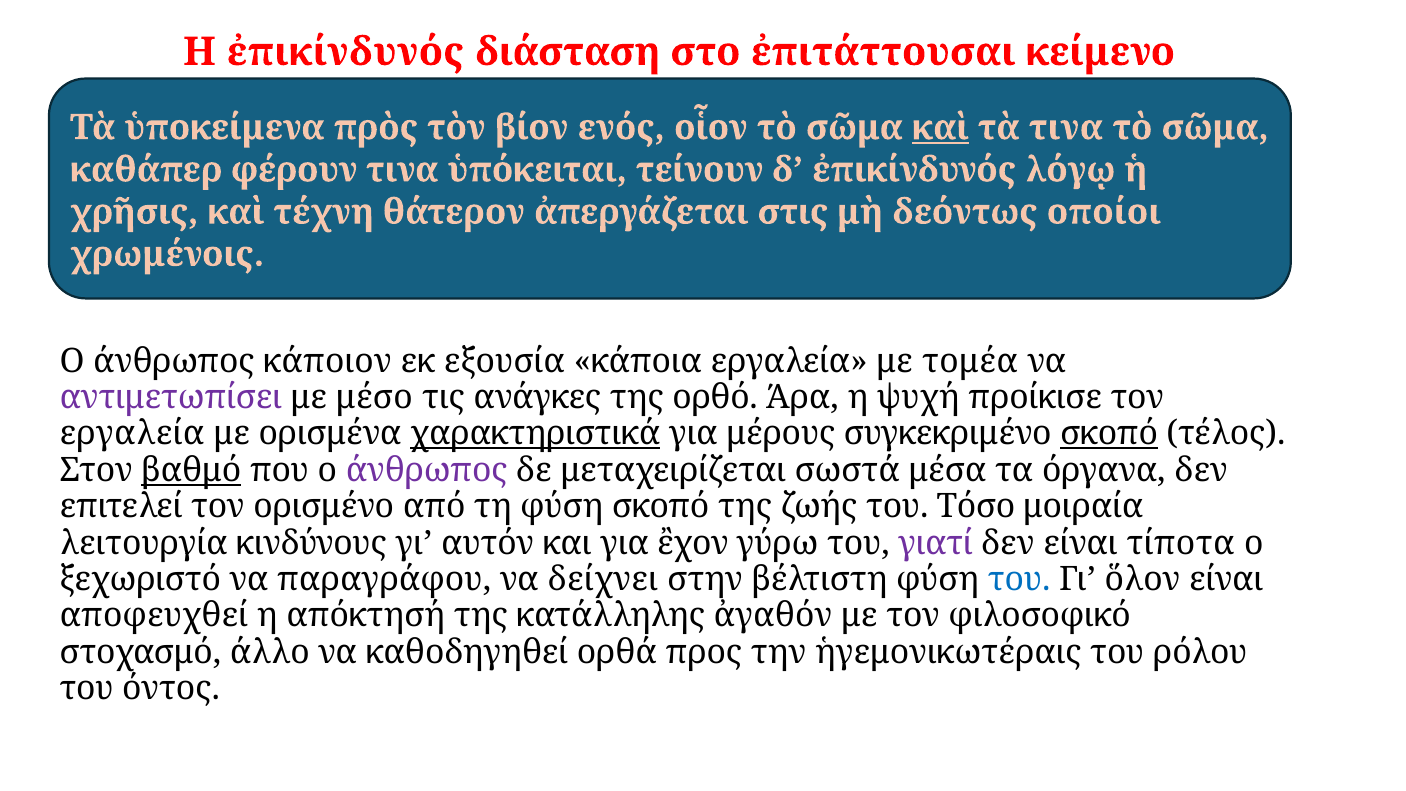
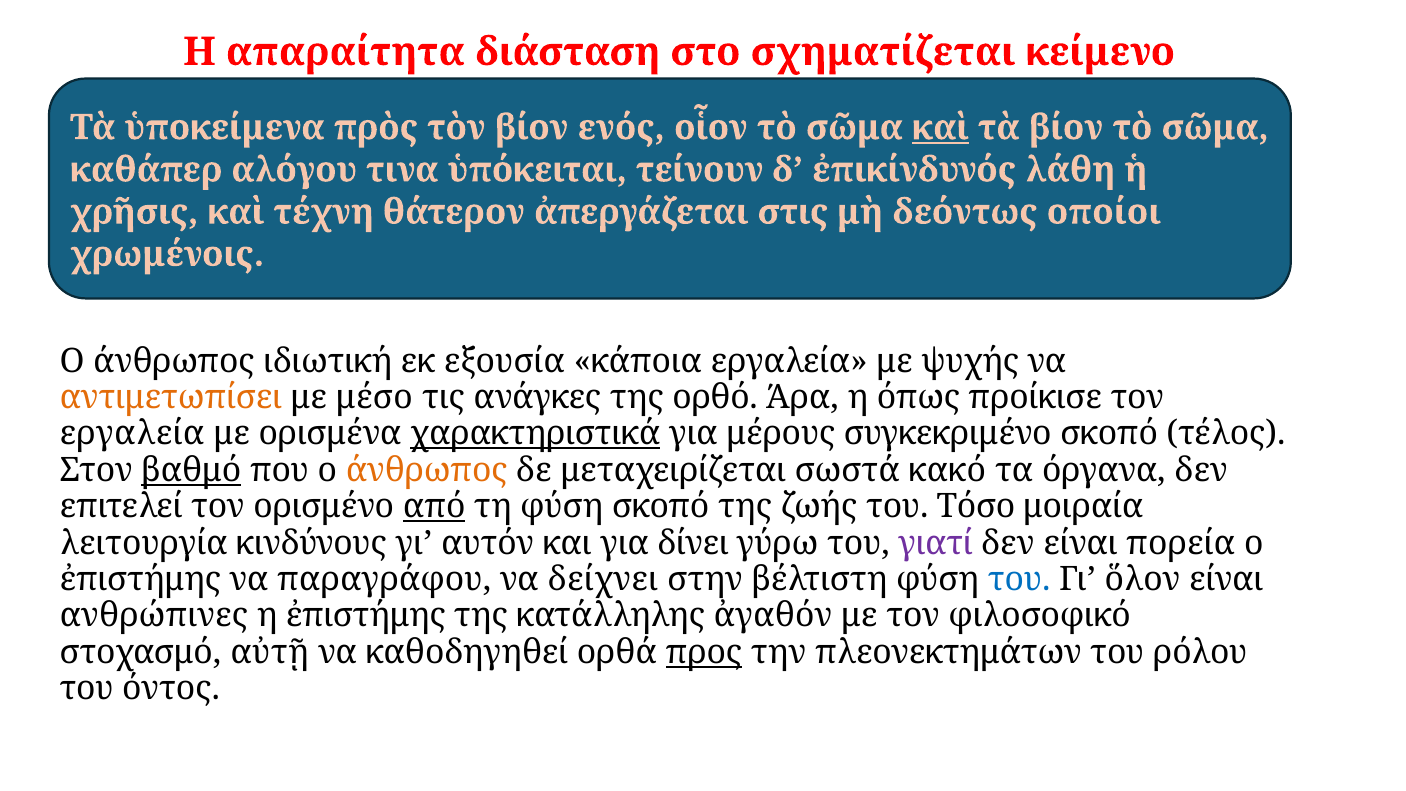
Η ἐπικίνδυνός: ἐπικίνδυνός -> απαραίτητα
ἐπιτάττουσαι: ἐπιτάττουσαι -> σχηματίζεται
τὰ τινα: τινα -> βίον
φέρουν: φέρουν -> αλόγου
λόγῳ: λόγῳ -> λάθη
κάποιον: κάποιον -> ιδιωτική
τομέα: τομέα -> ψυχής
αντιμετωπίσει colour: purple -> orange
ψυχή: ψυχή -> όπως
σκοπό at (1109, 434) underline: present -> none
άνθρωπος at (427, 470) colour: purple -> orange
μέσα: μέσα -> κακό
από underline: none -> present
ἒχον: ἒχον -> δίνει
τίποτα: τίποτα -> πορεία
ξεχωριστό at (140, 579): ξεχωριστό -> ἐπιστήμης
αποφευχθεί: αποφευχθεί -> ανθρώπινες
η απόκτησή: απόκτησή -> ἐπιστήμης
άλλο: άλλο -> αὐτῇ
προς underline: none -> present
ἡγεμονικωτέραις: ἡγεμονικωτέραις -> πλεονεκτημάτων
